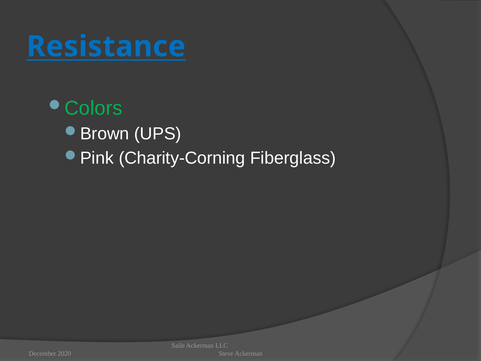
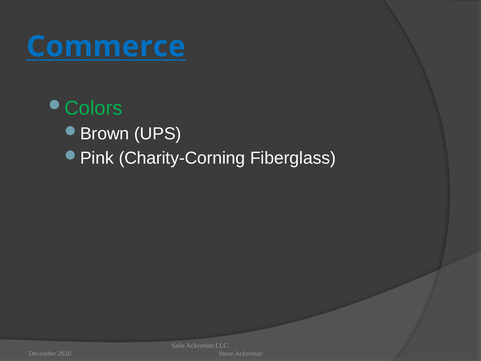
Resistance: Resistance -> Commerce
